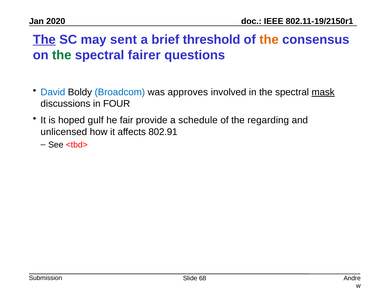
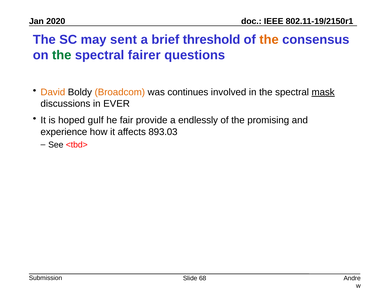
The at (44, 40) underline: present -> none
David colour: blue -> orange
Broadcom colour: blue -> orange
approves: approves -> continues
FOUR: FOUR -> EVER
schedule: schedule -> endlessly
regarding: regarding -> promising
unlicensed: unlicensed -> experience
802.91: 802.91 -> 893.03
